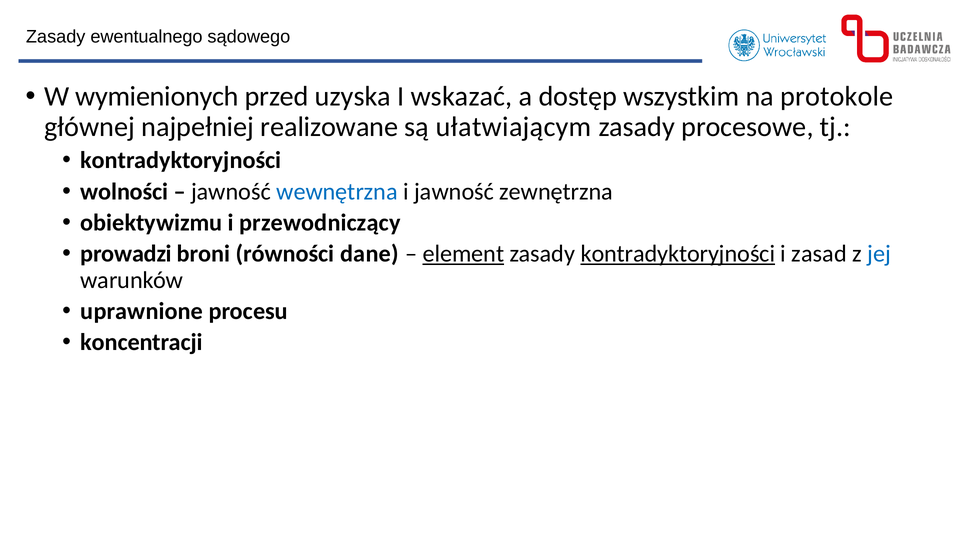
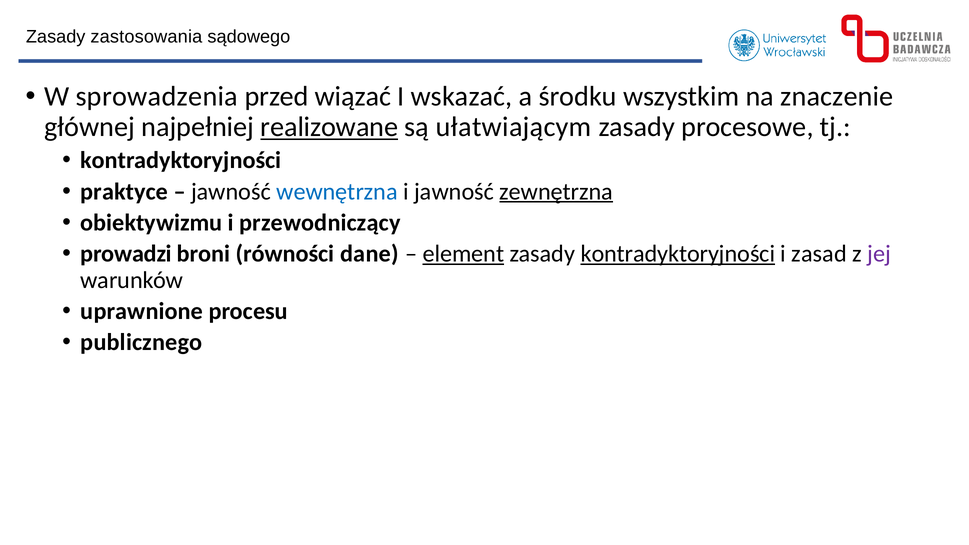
ewentualnego: ewentualnego -> zastosowania
wymienionych: wymienionych -> sprowadzenia
uzyska: uzyska -> wiązać
dostęp: dostęp -> środku
protokole: protokole -> znaczenie
realizowane underline: none -> present
wolności: wolności -> praktyce
zewnętrzna underline: none -> present
jej colour: blue -> purple
koncentracji: koncentracji -> publicznego
